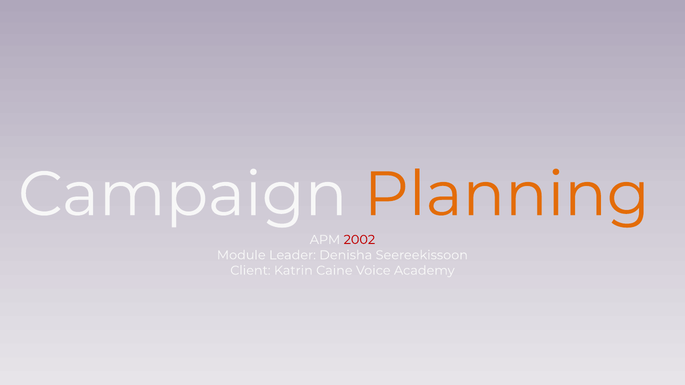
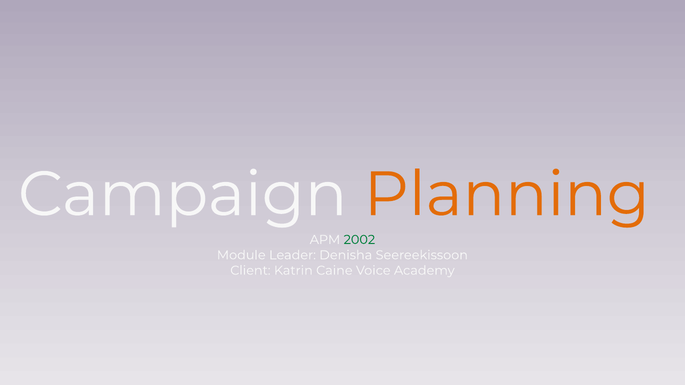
2002 colour: red -> green
